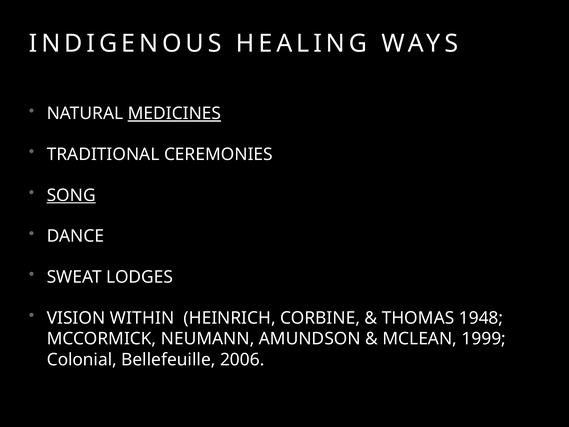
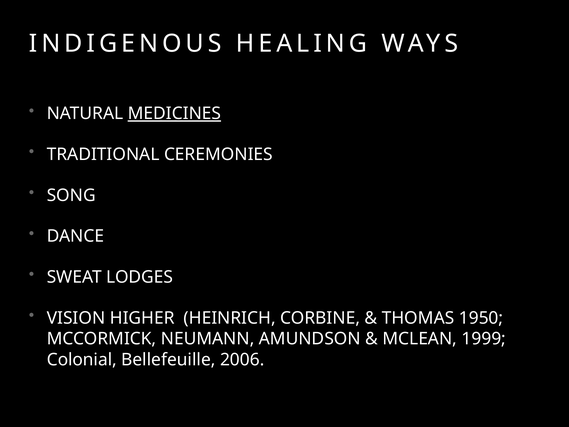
SONG underline: present -> none
WITHIN: WITHIN -> HIGHER
1948: 1948 -> 1950
